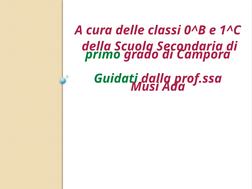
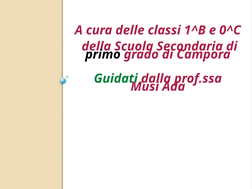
0^B: 0^B -> 1^B
1^C: 1^C -> 0^C
primo colour: green -> black
